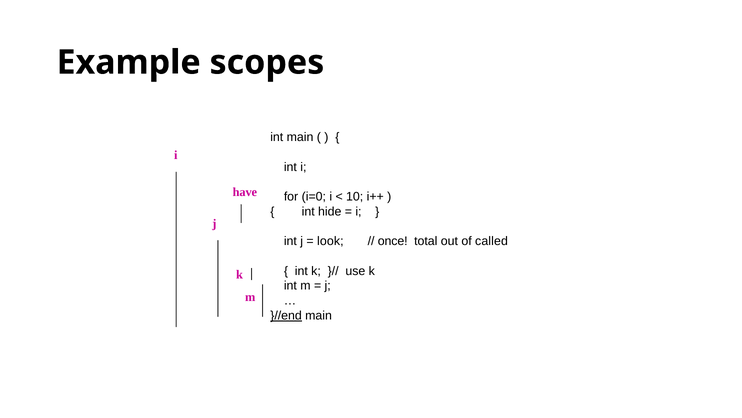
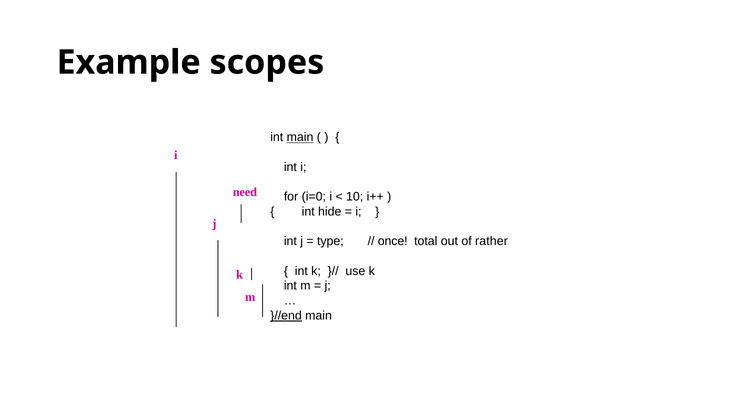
main at (300, 137) underline: none -> present
have: have -> need
look: look -> type
called: called -> rather
